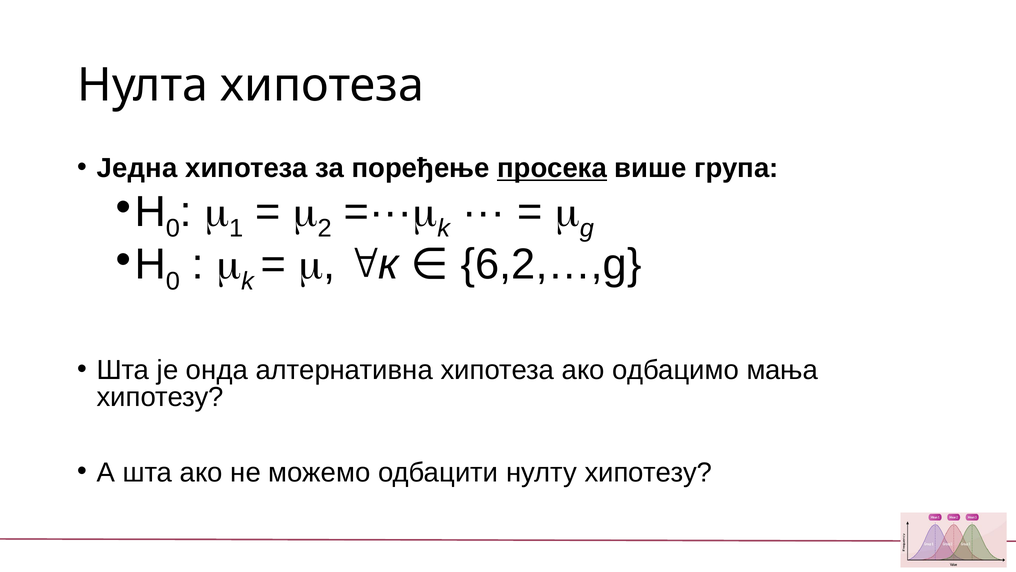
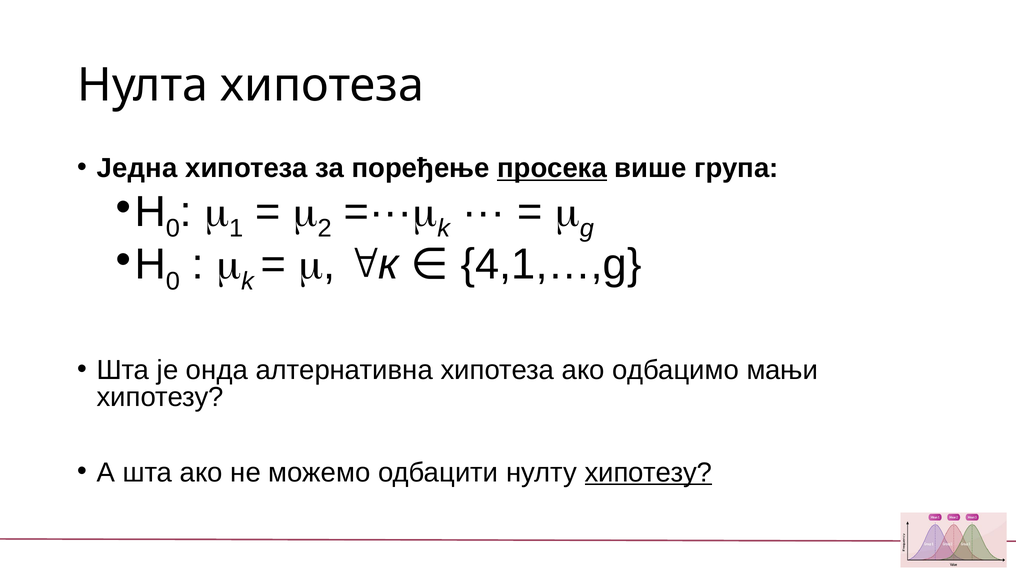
6,2,…,g: 6,2,…,g -> 4,1,…,g
мања: мања -> мањи
хипотезу at (648, 472) underline: none -> present
